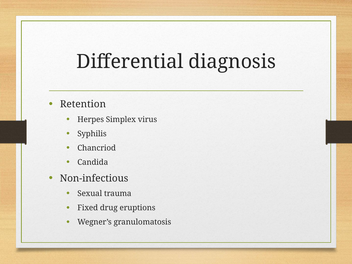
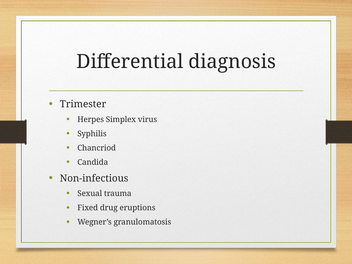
Retention: Retention -> Trimester
